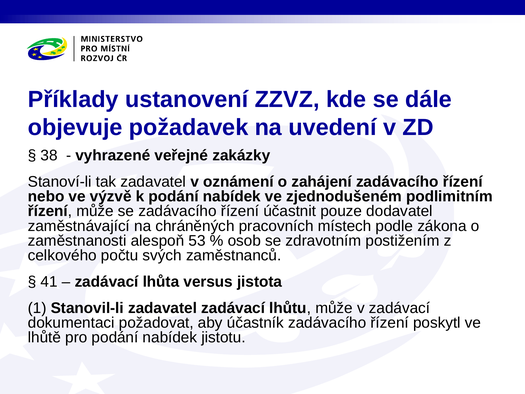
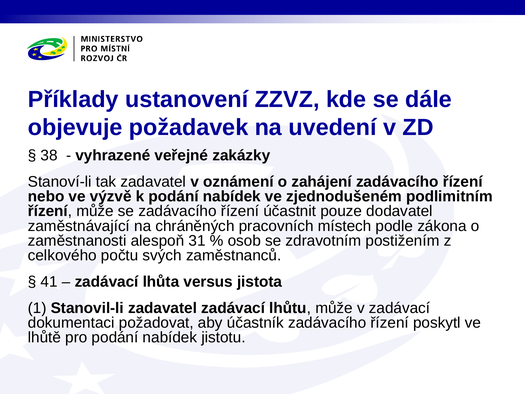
53: 53 -> 31
